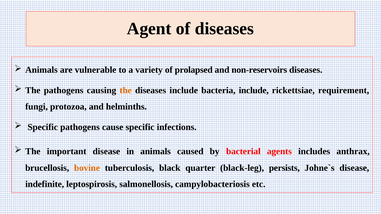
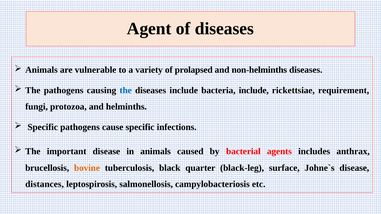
non-reservoirs: non-reservoirs -> non-helminths
the at (126, 90) colour: orange -> blue
persists: persists -> surface
indefinite: indefinite -> distances
